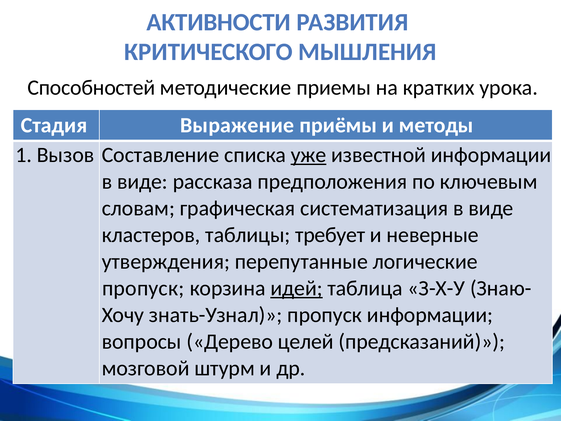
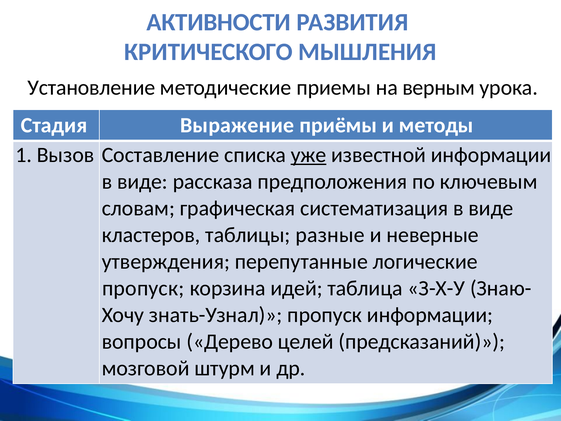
Способностей: Способностей -> Установление
кратких: кратких -> верным
требует: требует -> разные
идей underline: present -> none
